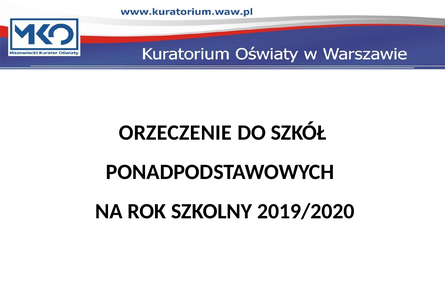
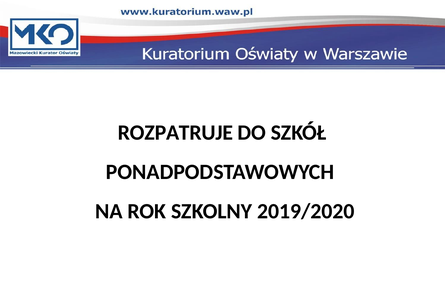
ORZECZENIE: ORZECZENIE -> ROZPATRUJE
